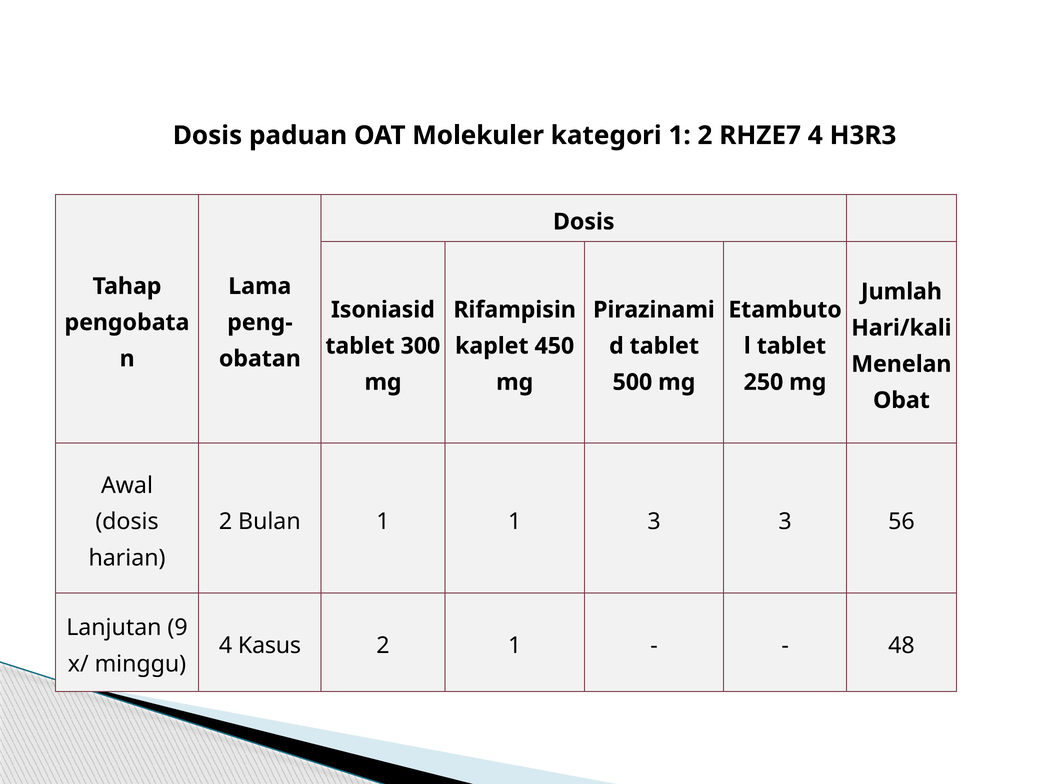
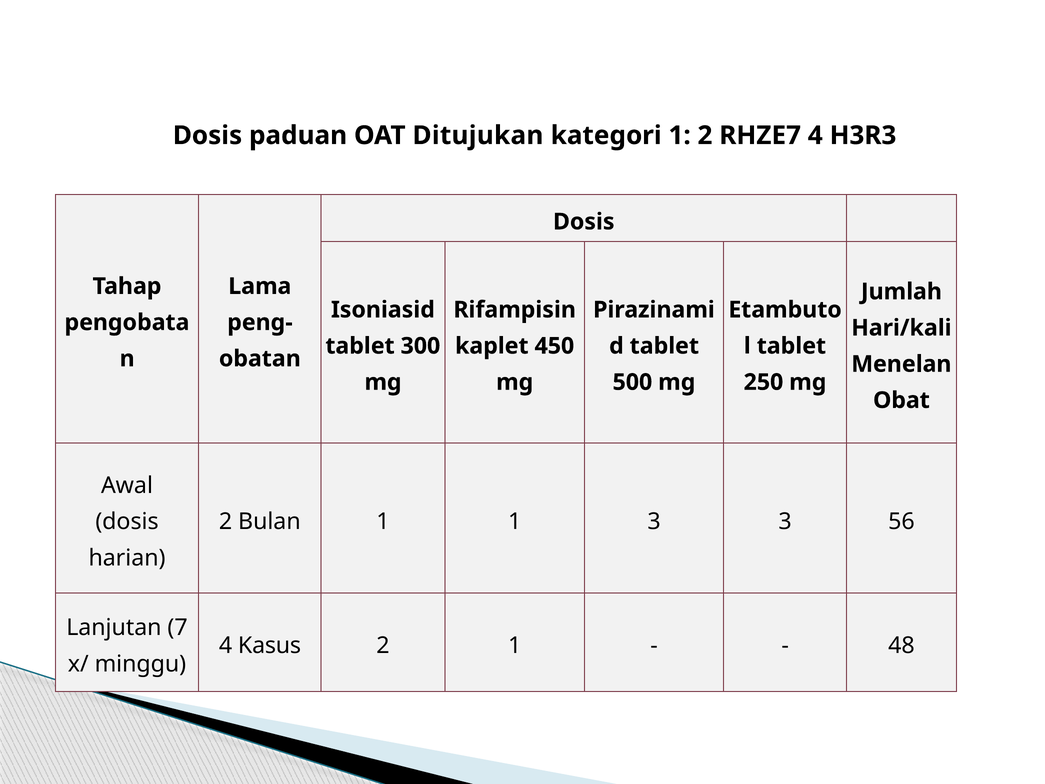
Molekuler: Molekuler -> Ditujukan
9: 9 -> 7
